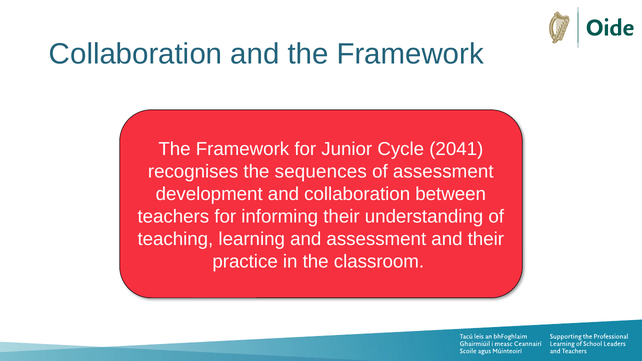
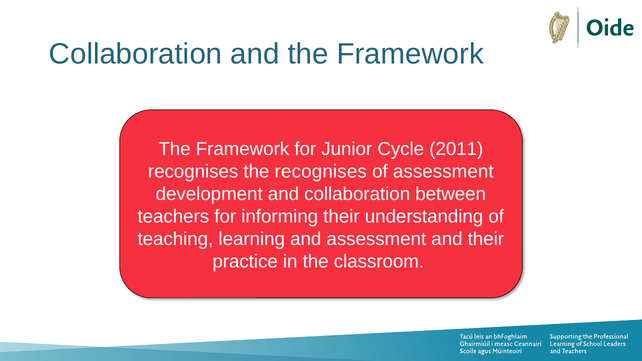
2041: 2041 -> 2011
the sequences: sequences -> recognises
